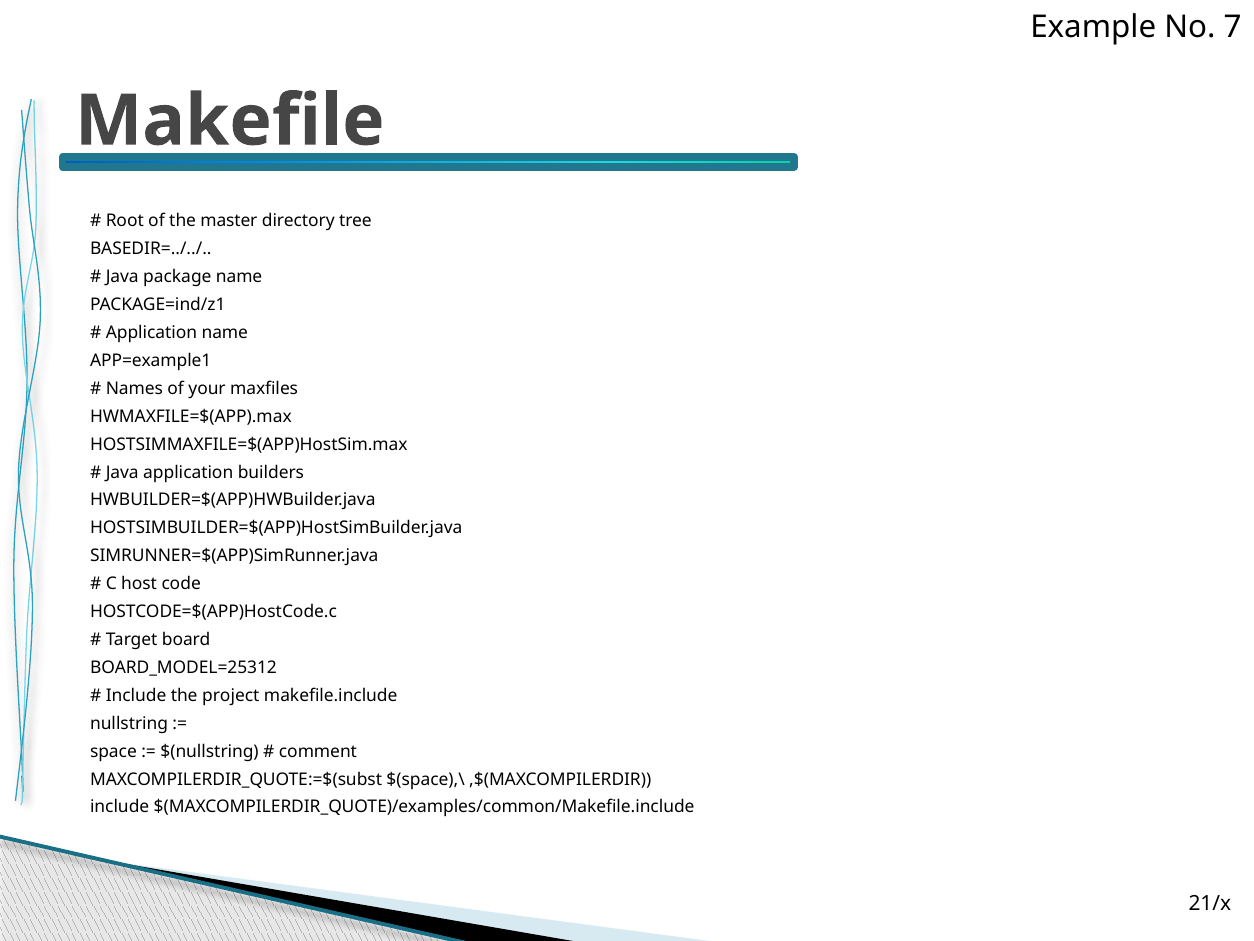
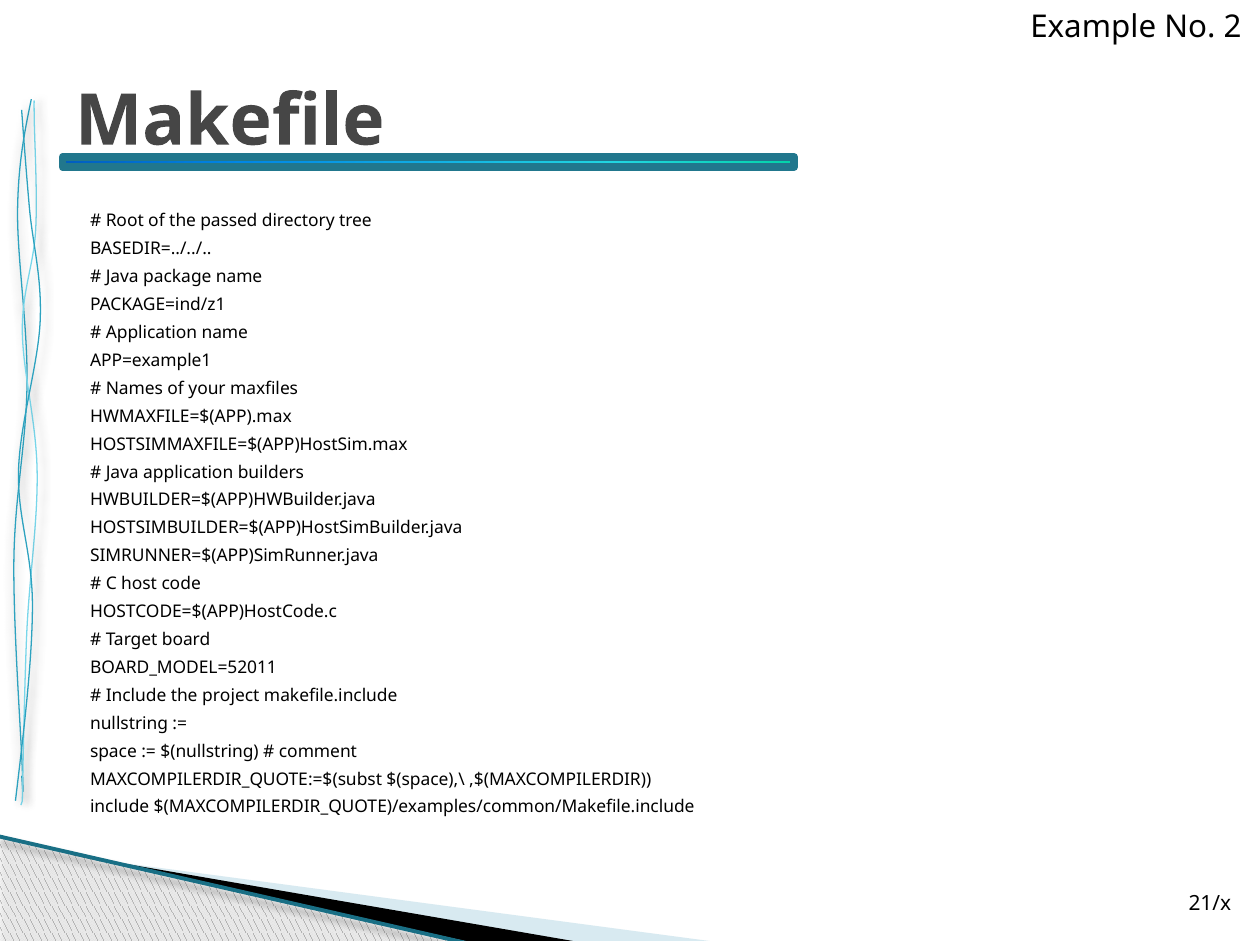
7: 7 -> 2
master: master -> passed
BOARD_MODEL=25312: BOARD_MODEL=25312 -> BOARD_MODEL=52011
